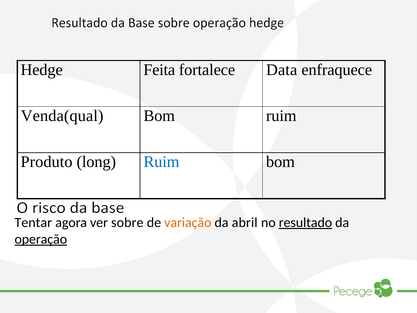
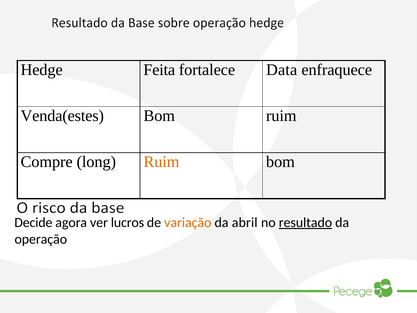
Venda(qual: Venda(qual -> Venda(estes
Produto: Produto -> Compre
Ruim at (161, 162) colour: blue -> orange
Tentar: Tentar -> Decide
sobre: sobre -> lucros
operação underline: present -> none
